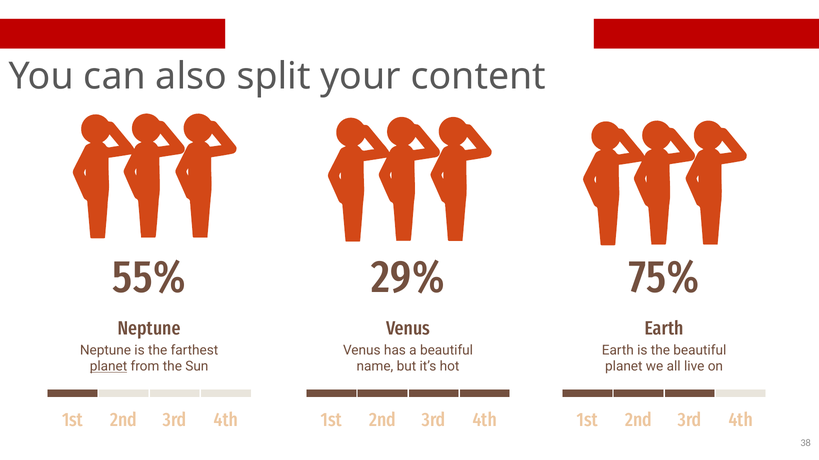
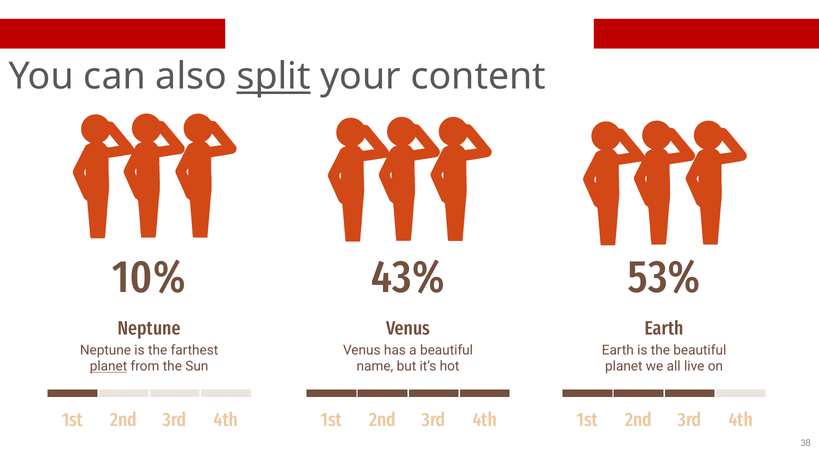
split underline: none -> present
55%: 55% -> 10%
29%: 29% -> 43%
75%: 75% -> 53%
